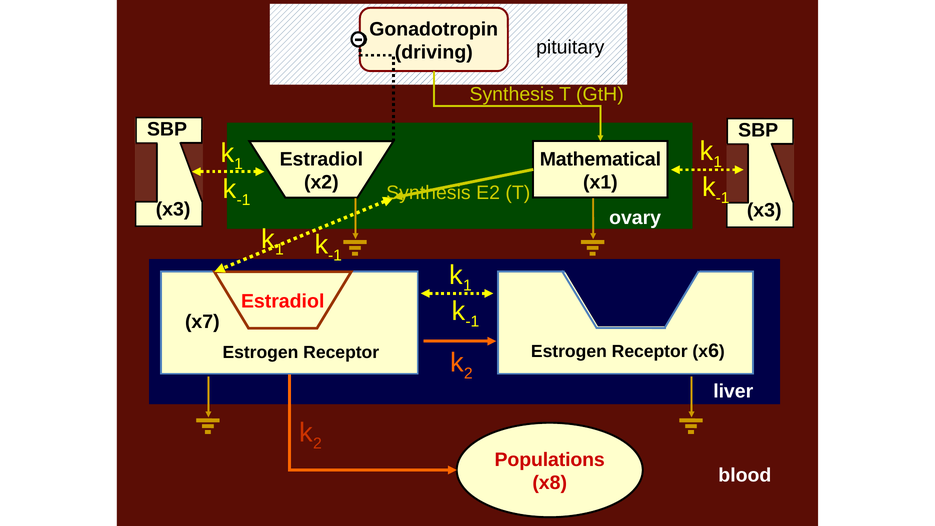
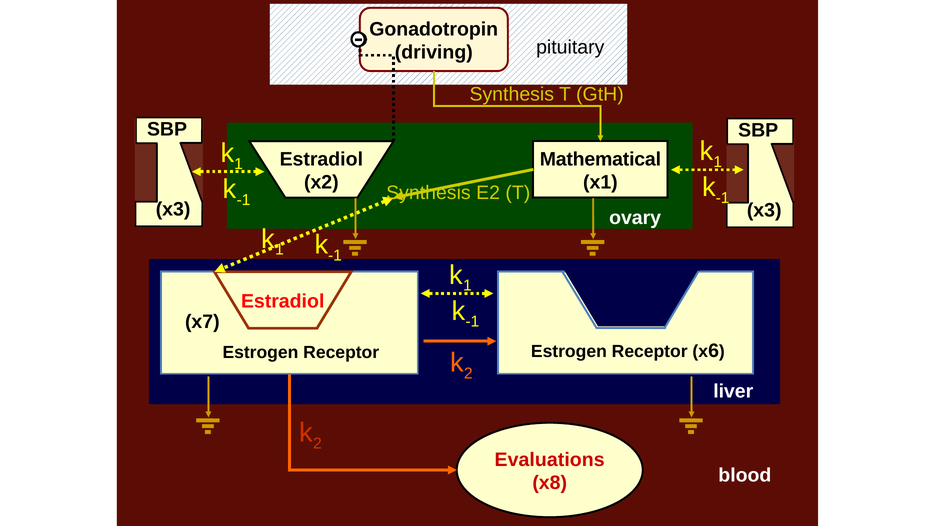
Populations: Populations -> Evaluations
